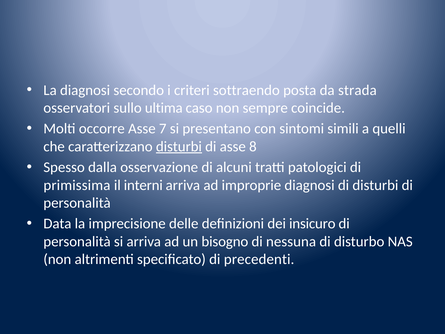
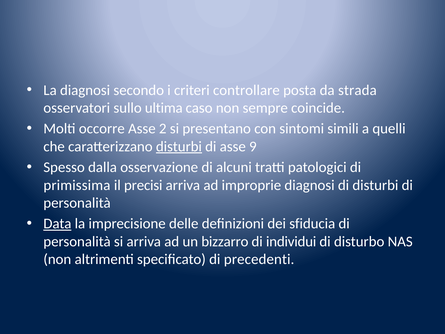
sottraendo: sottraendo -> controllare
7: 7 -> 2
8: 8 -> 9
interni: interni -> precisi
Data underline: none -> present
insicuro: insicuro -> sfiducia
bisogno: bisogno -> bizzarro
nessuna: nessuna -> individui
